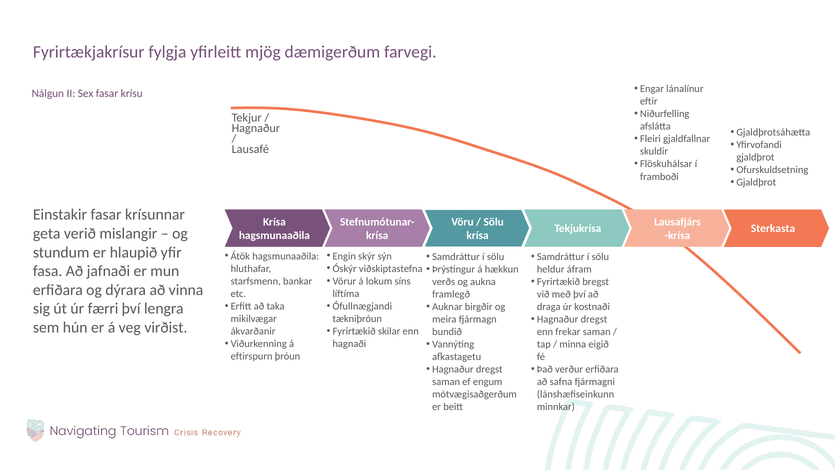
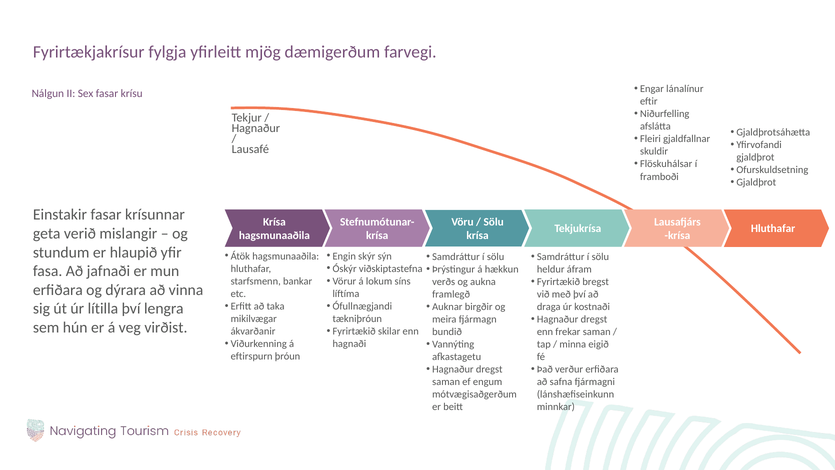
Sterkasta at (773, 228): Sterkasta -> Hluthafar
færri: færri -> lítilla
